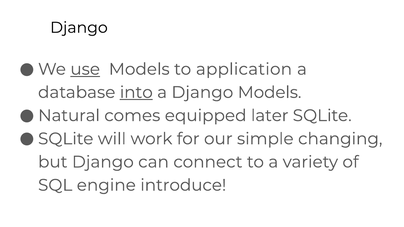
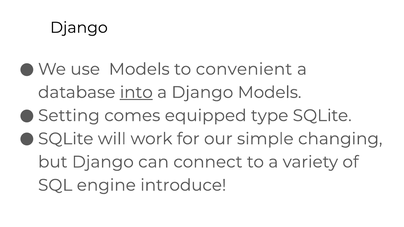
use underline: present -> none
application: application -> convenient
Natural: Natural -> Setting
later: later -> type
